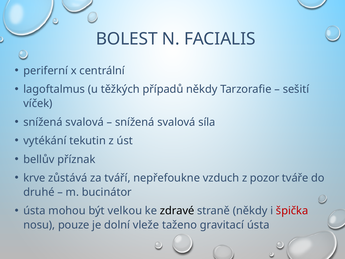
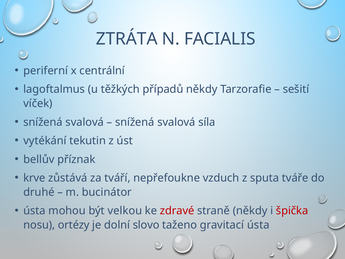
BOLEST: BOLEST -> ZTRÁTA
pozor: pozor -> sputa
zdravé colour: black -> red
pouze: pouze -> ortézy
vleže: vleže -> slovo
